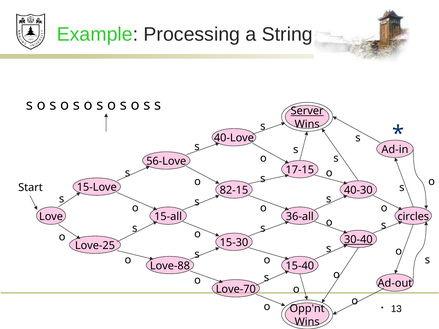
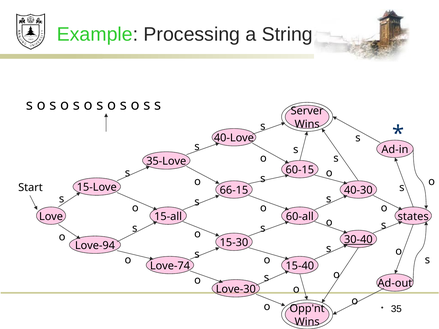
Server underline: present -> none
56-Love: 56-Love -> 35-Love
17-15: 17-15 -> 60-15
82-15: 82-15 -> 66-15
36-all: 36-all -> 60-all
circles: circles -> states
Love-25: Love-25 -> Love-94
Love-88: Love-88 -> Love-74
Love-70: Love-70 -> Love-30
13: 13 -> 35
